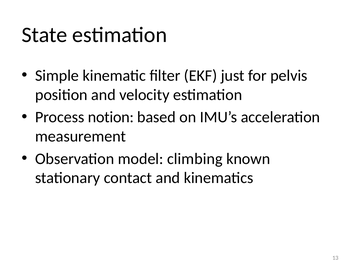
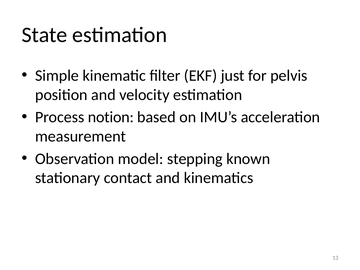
climbing: climbing -> stepping
